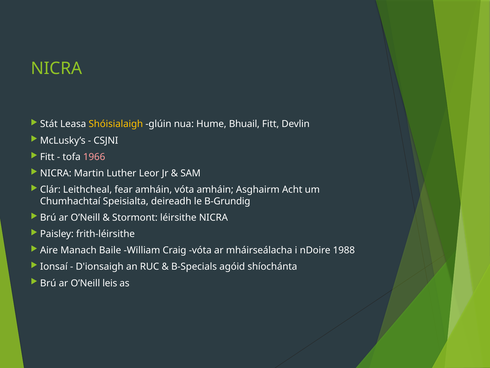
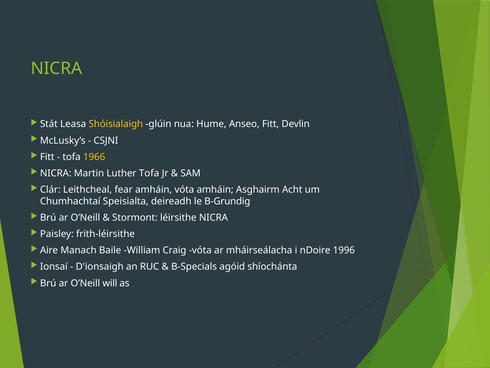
Bhuail: Bhuail -> Anseo
1966 colour: pink -> yellow
Luther Leor: Leor -> Tofa
1988: 1988 -> 1996
leis: leis -> will
